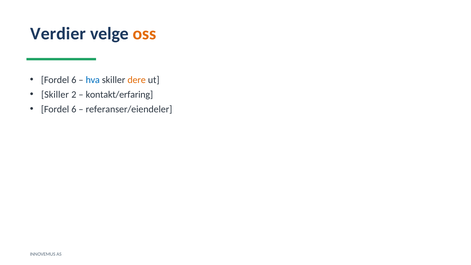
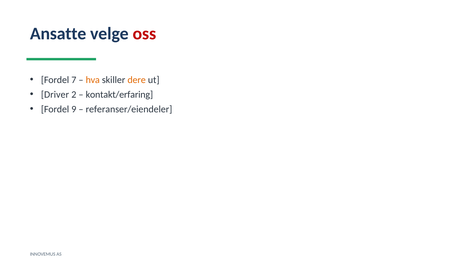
Verdier: Verdier -> Ansatte
oss colour: orange -> red
6 at (74, 80): 6 -> 7
hva colour: blue -> orange
Skiller at (55, 95): Skiller -> Driver
6 at (74, 109): 6 -> 9
